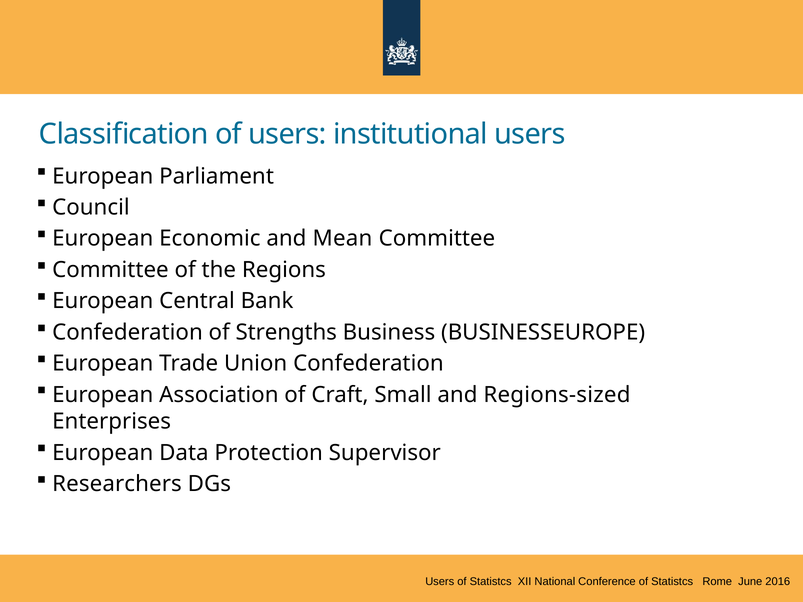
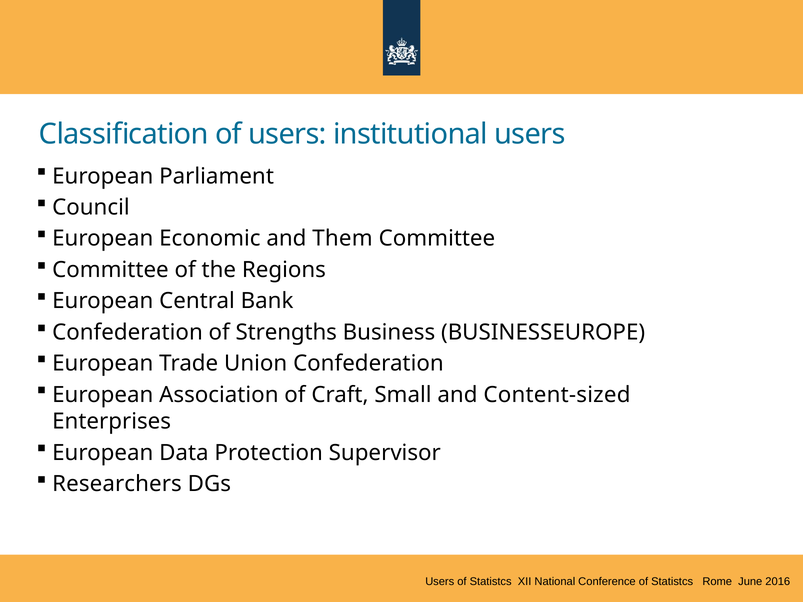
Mean: Mean -> Them
Regions-sized: Regions-sized -> Content-sized
